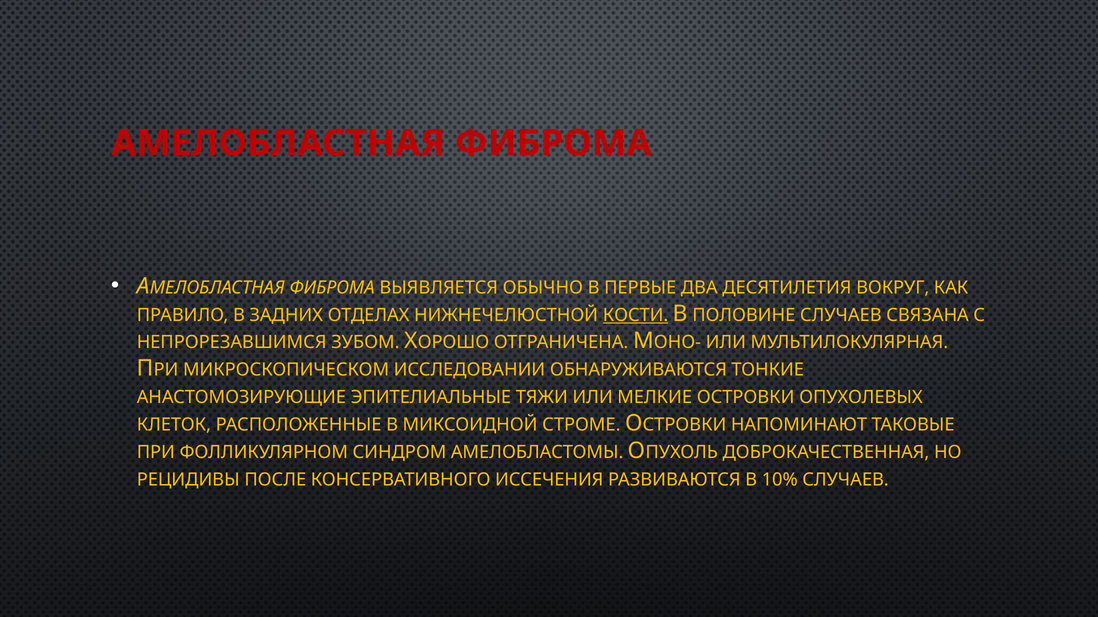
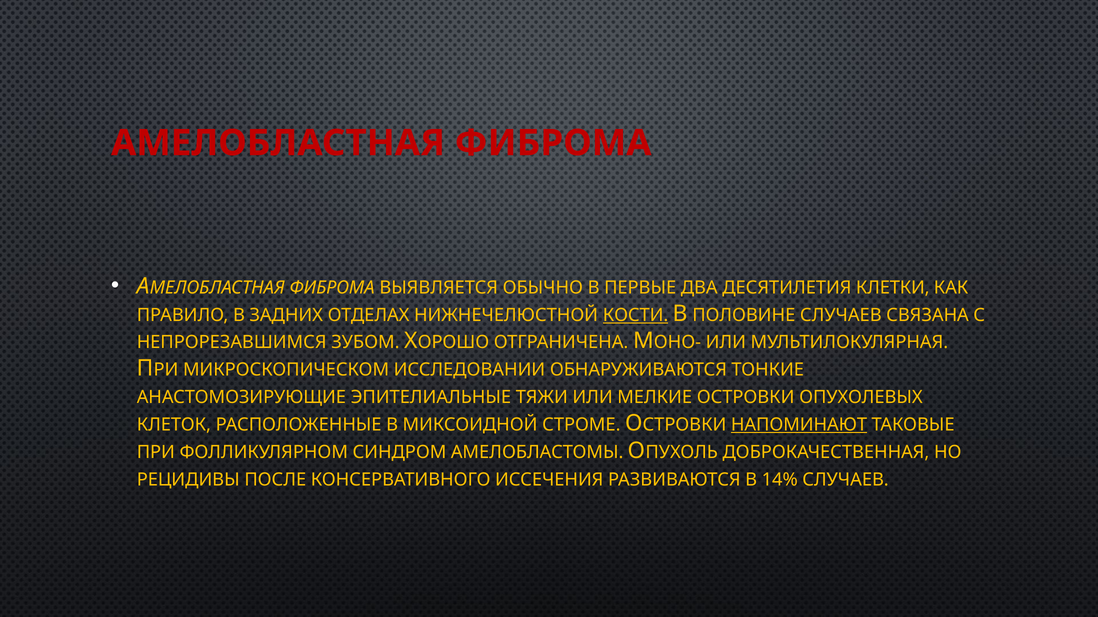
ВОКРУГ: ВОКРУГ -> КЛЕТКИ
НАПОМИНАЮТ underline: none -> present
10%: 10% -> 14%
